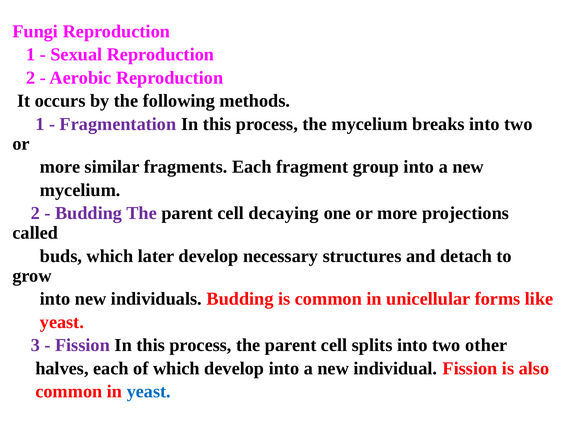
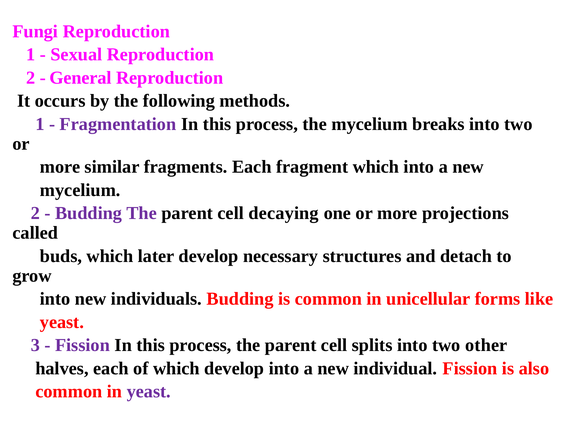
Aerobic: Aerobic -> General
fragment group: group -> which
yeast at (149, 392) colour: blue -> purple
